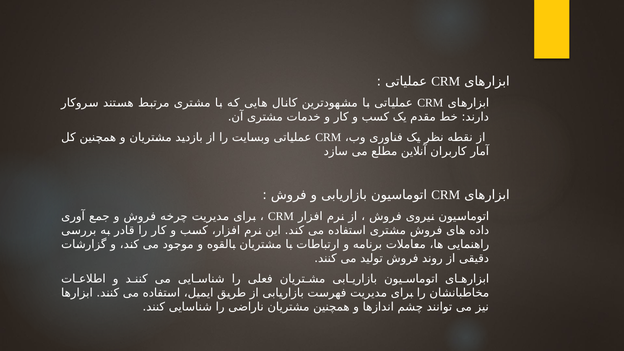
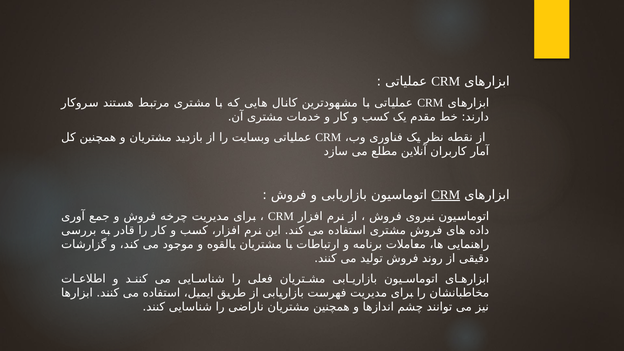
CRM at (446, 195) underline: none -> present
